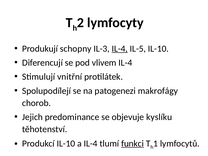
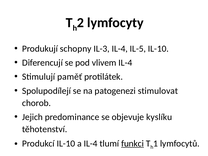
IL-4 at (120, 49) underline: present -> none
vnitřní: vnitřní -> paměť
makrofágy: makrofágy -> stimulovat
